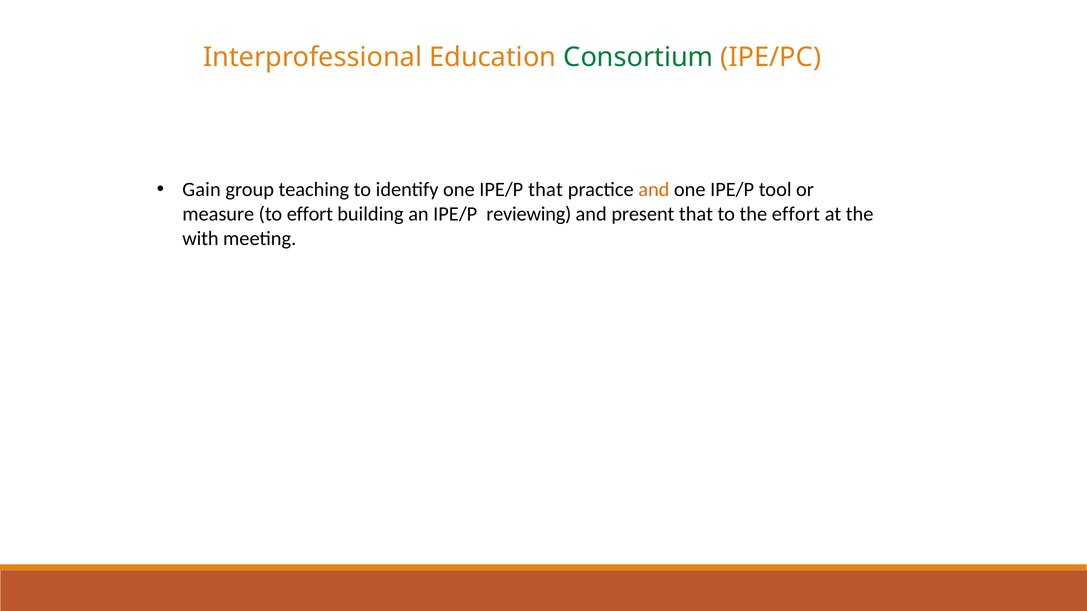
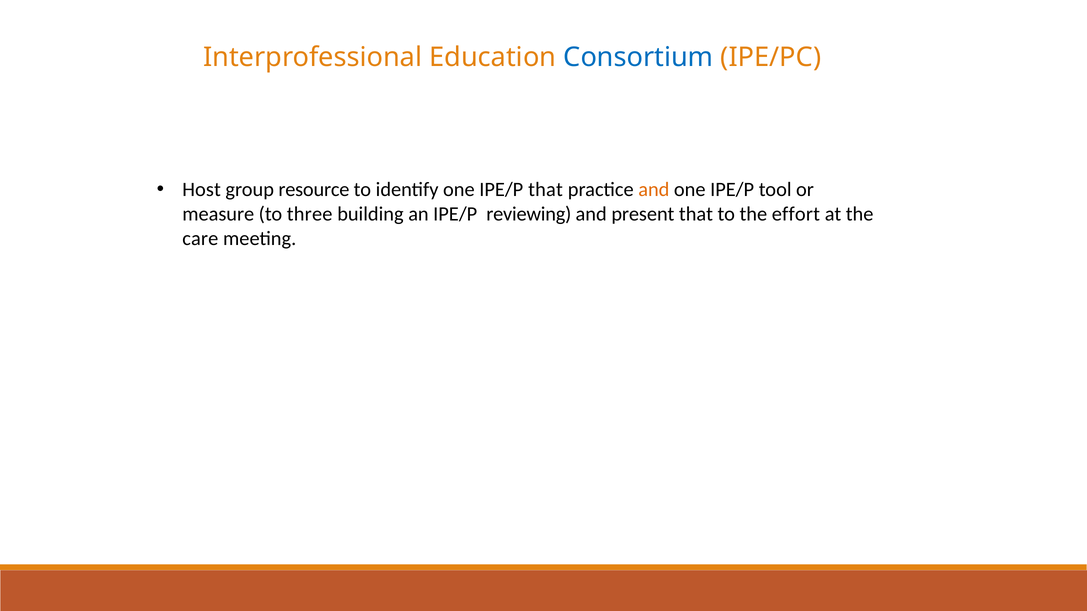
Consortium colour: green -> blue
Gain: Gain -> Host
teaching: teaching -> resource
to effort: effort -> three
with: with -> care
